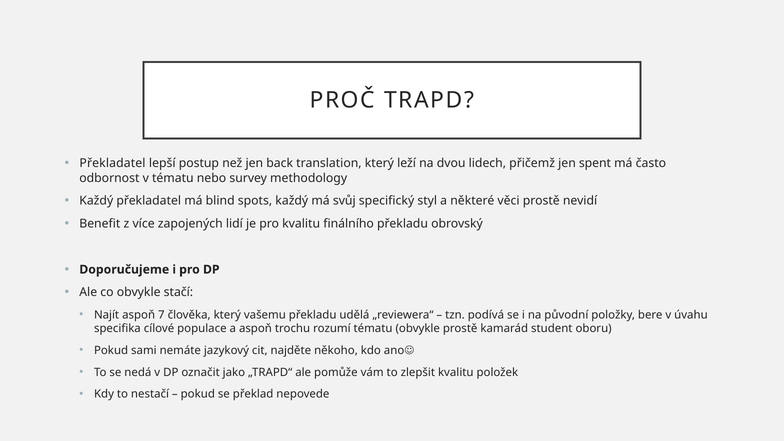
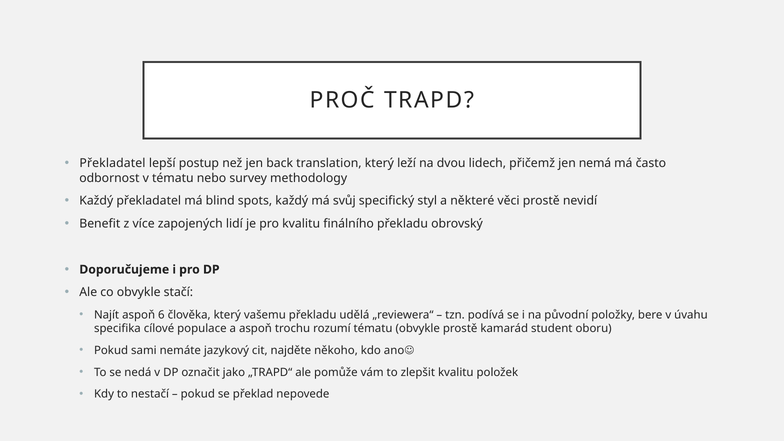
spent: spent -> nemá
7: 7 -> 6
